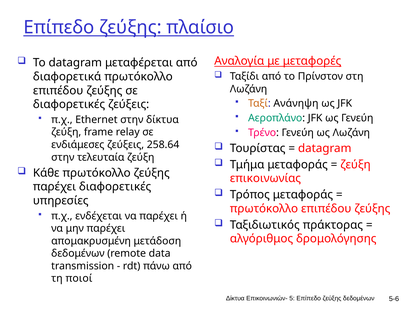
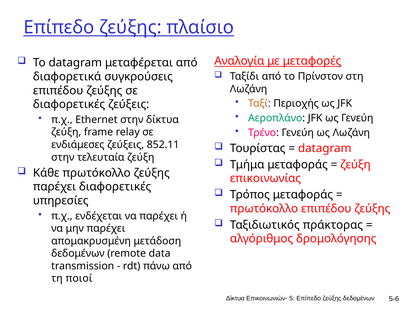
διαφορετικά πρωτόκολλο: πρωτόκολλο -> συγκρούσεις
Ανάνηψη: Ανάνηψη -> Περιοχής
258.64: 258.64 -> 852.11
